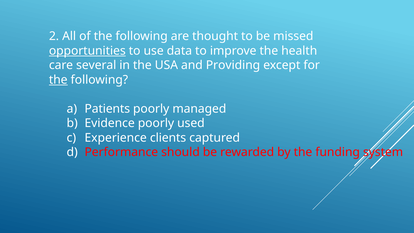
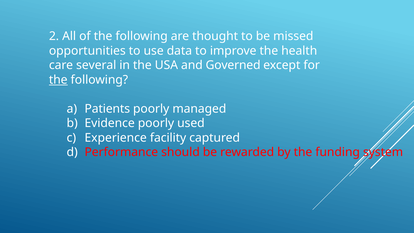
opportunities underline: present -> none
Providing: Providing -> Governed
clients: clients -> facility
